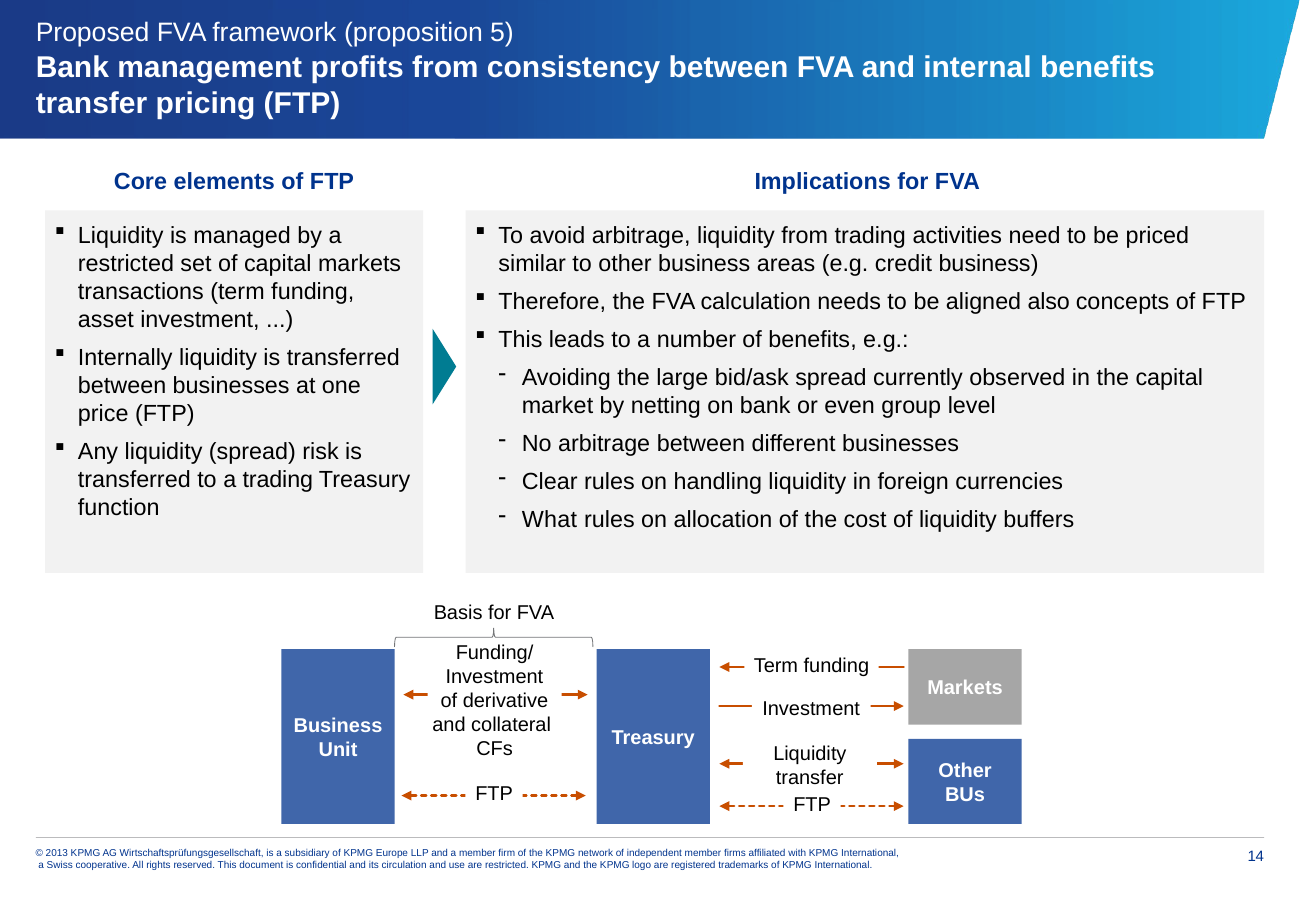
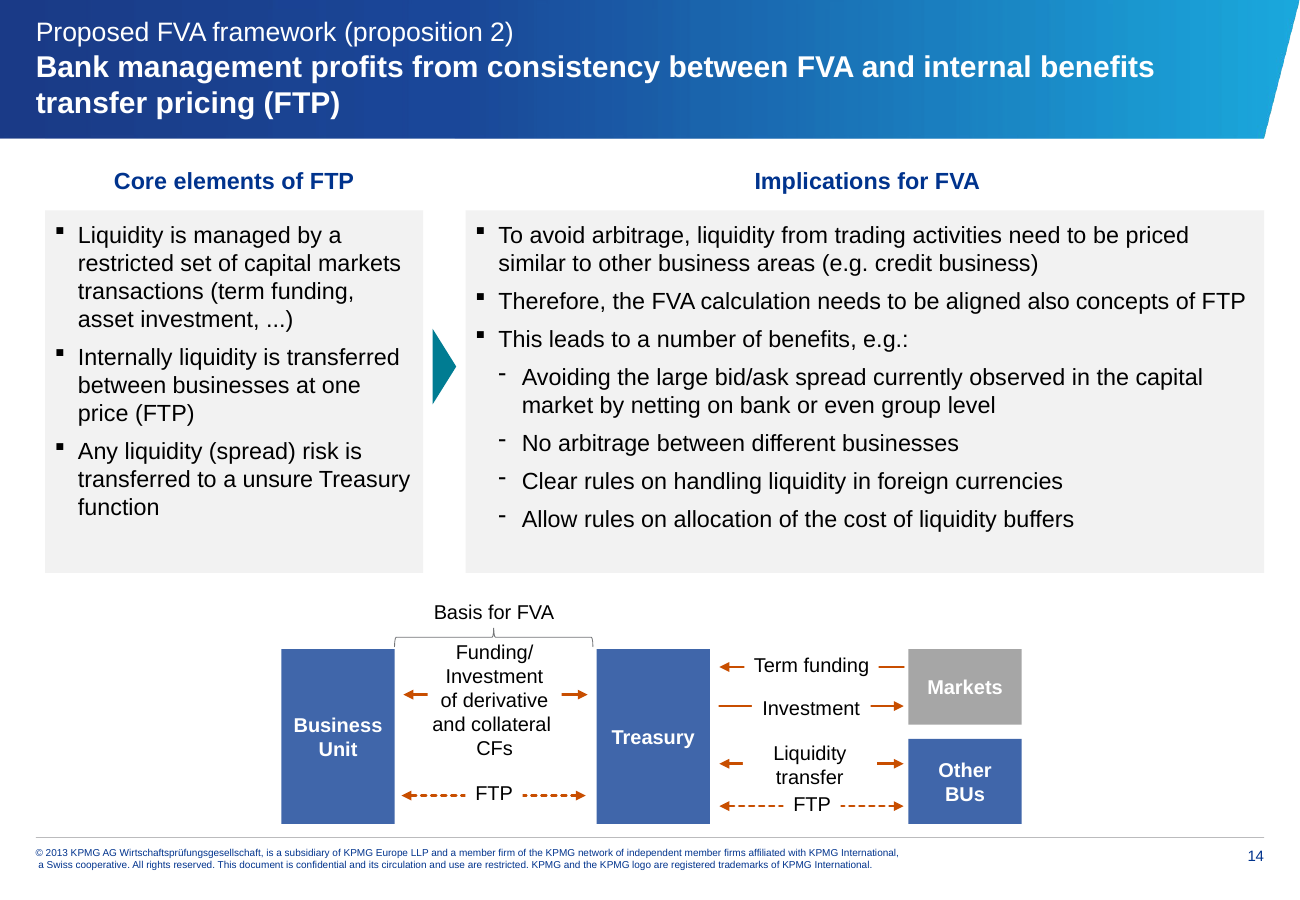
5: 5 -> 2
a trading: trading -> unsure
What: What -> Allow
